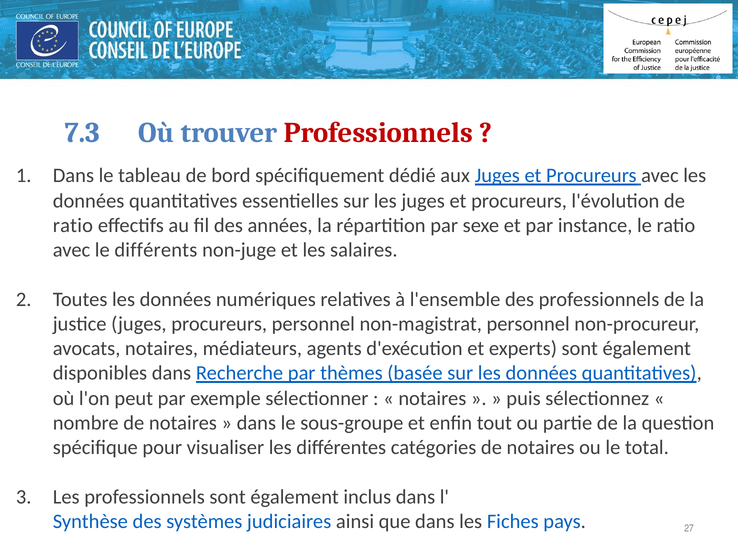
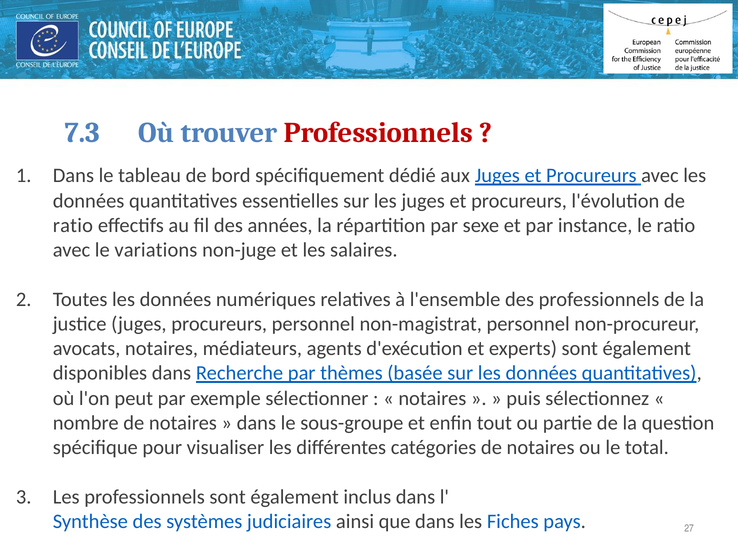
différents: différents -> variations
